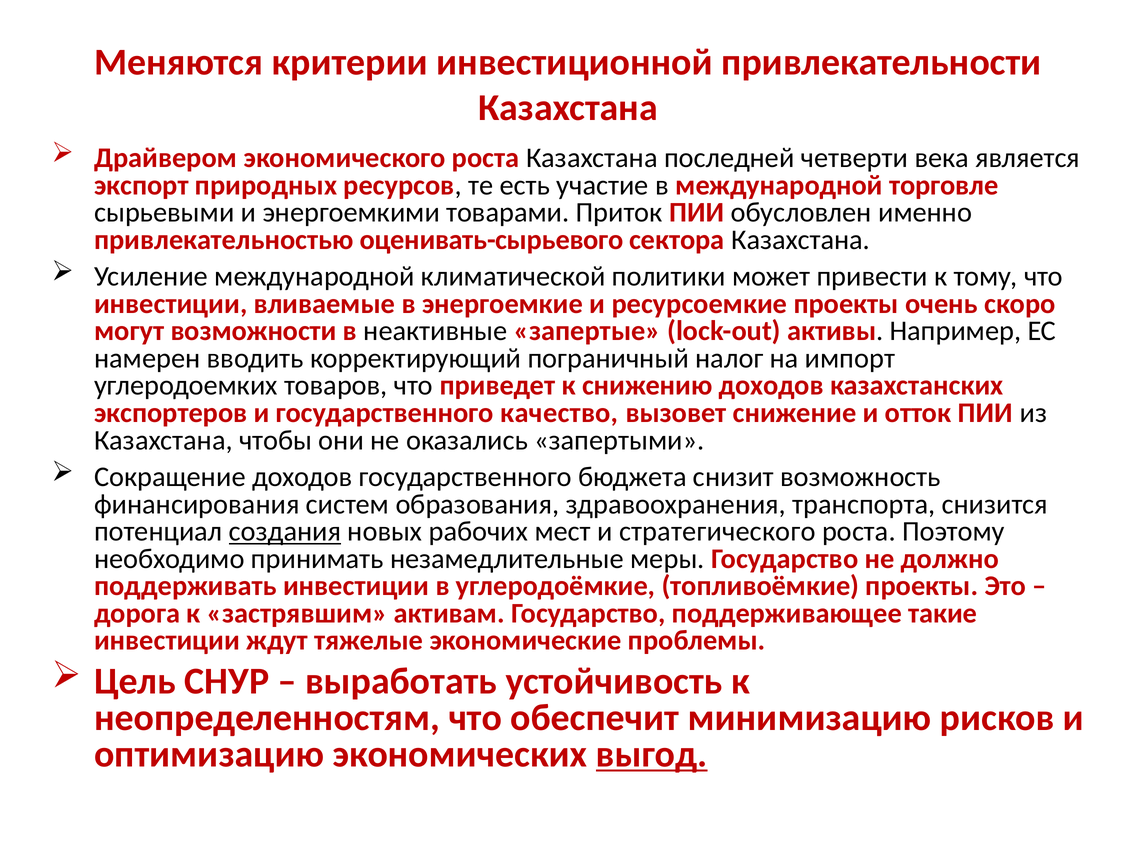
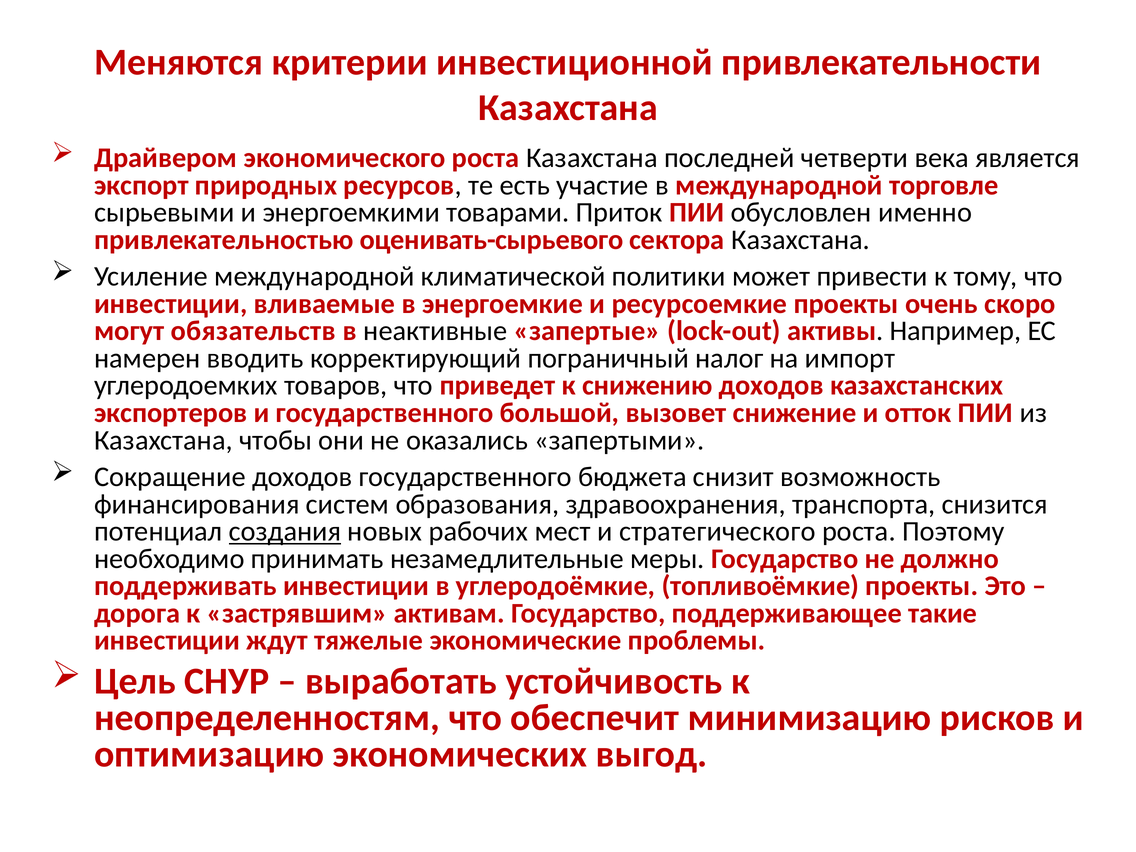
возможности: возможности -> обязательств
качество: качество -> большой
выгод underline: present -> none
